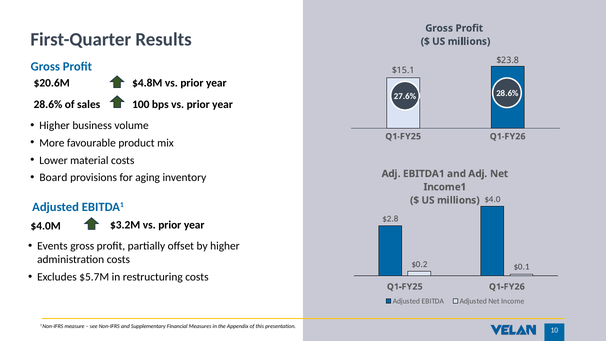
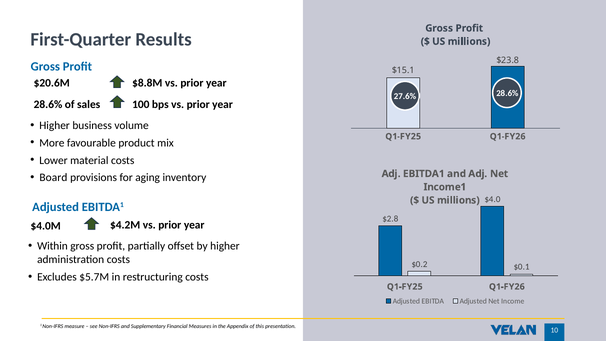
$4.8M: $4.8M -> $8.8M
$3.2M: $3.2M -> $4.2M
Events: Events -> Within
